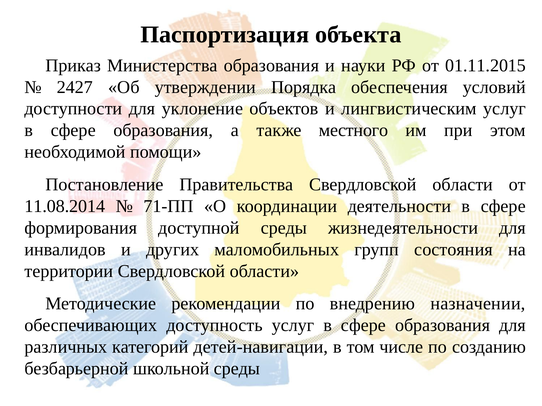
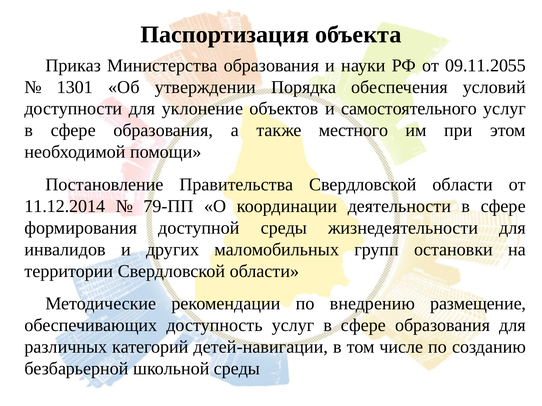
01.11.2015: 01.11.2015 -> 09.11.2055
2427: 2427 -> 1301
лингвистическим: лингвистическим -> самостоятельного
11.08.2014: 11.08.2014 -> 11.12.2014
71-ПП: 71-ПП -> 79-ПП
состояния: состояния -> остановки
назначении: назначении -> размещение
